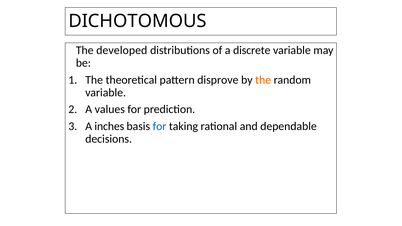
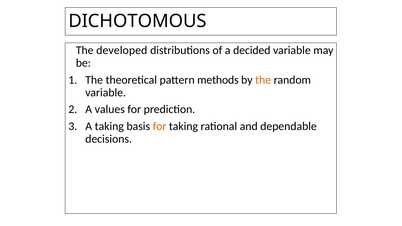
discrete: discrete -> decided
disprove: disprove -> methods
A inches: inches -> taking
for at (160, 126) colour: blue -> orange
